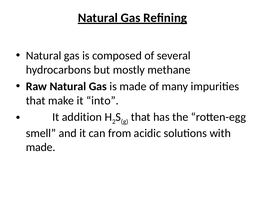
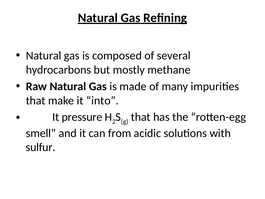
addition: addition -> pressure
made at (41, 147): made -> sulfur
